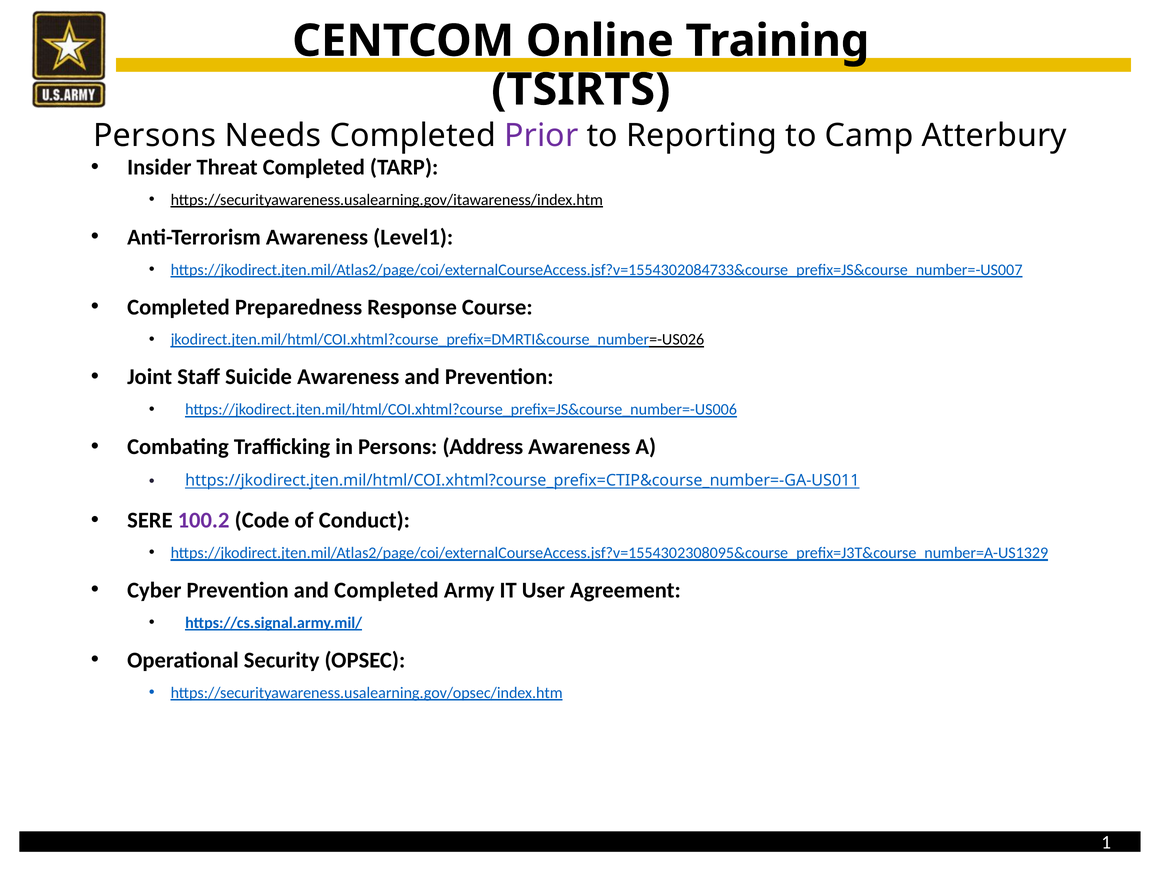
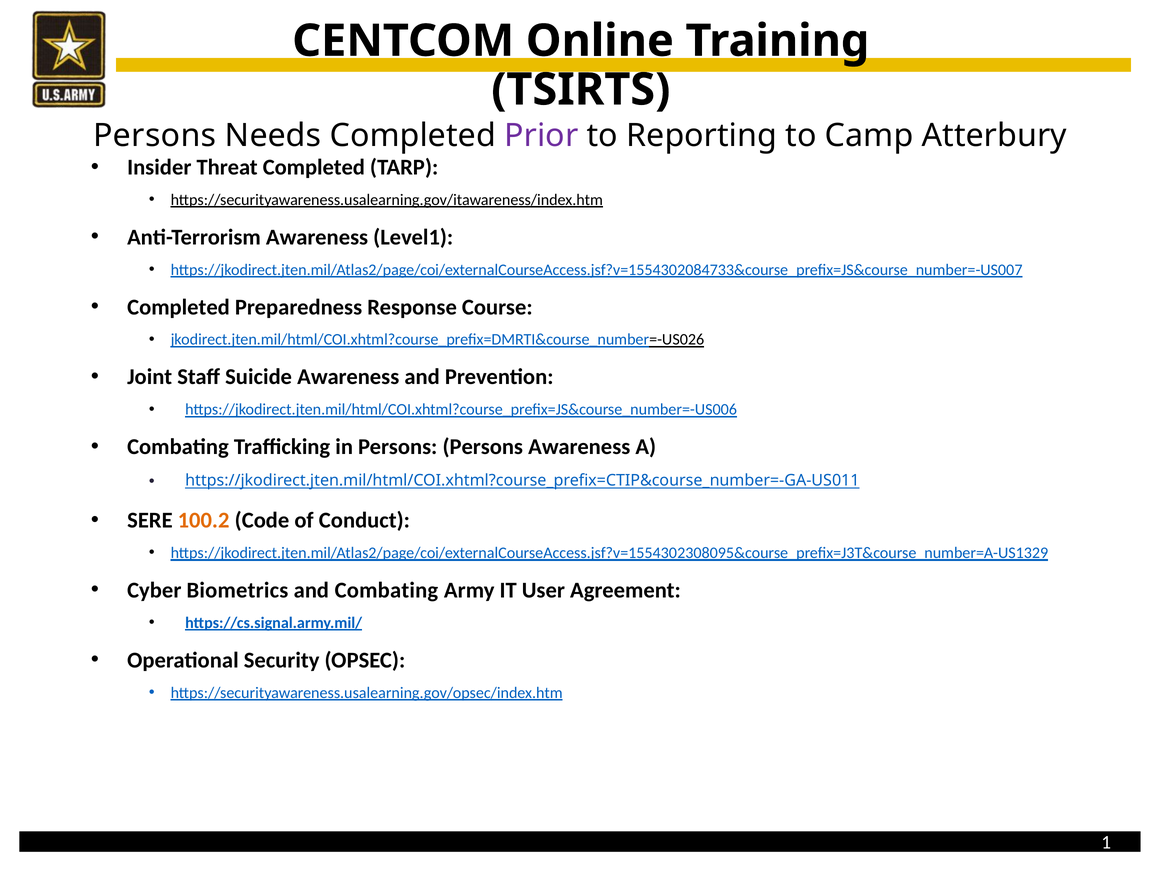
Persons Address: Address -> Persons
100.2 colour: purple -> orange
Cyber Prevention: Prevention -> Biometrics
and Completed: Completed -> Combating
